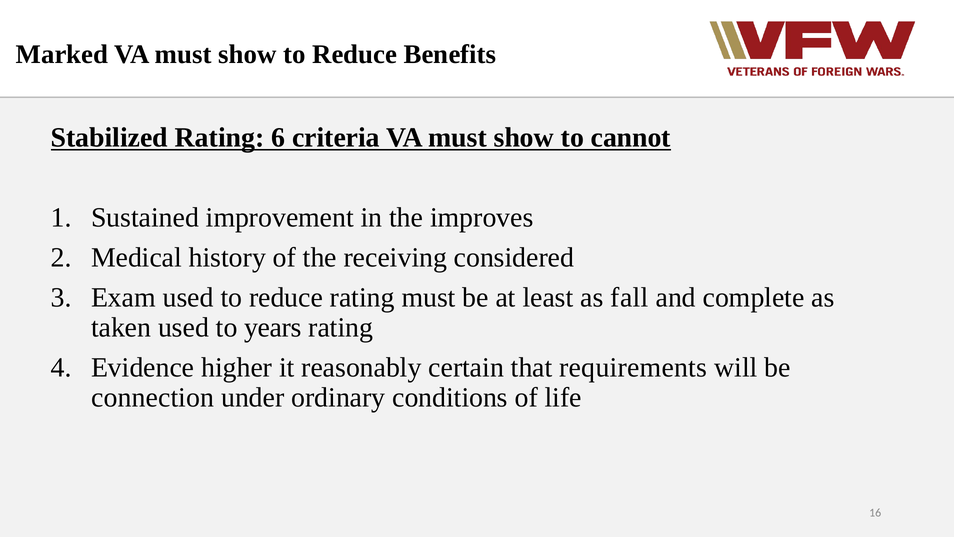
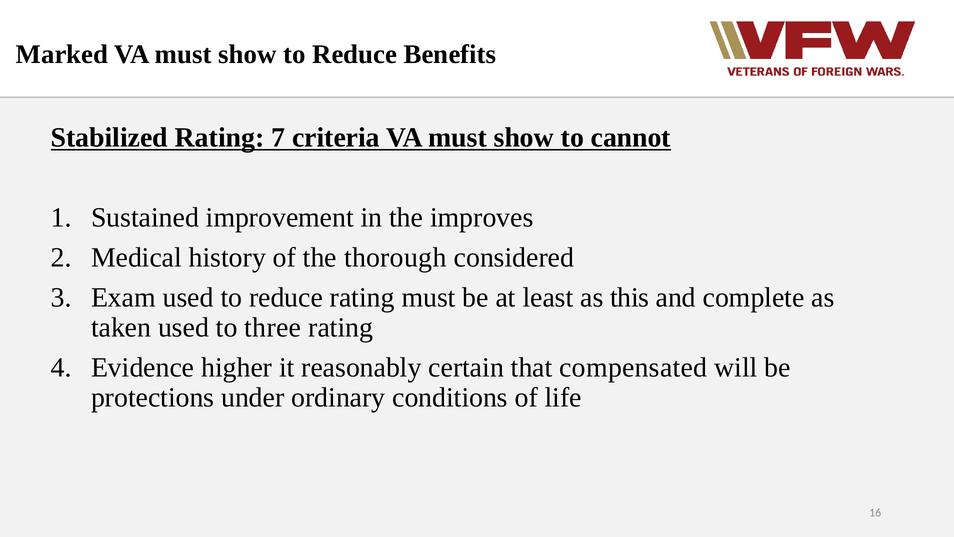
6: 6 -> 7
receiving: receiving -> thorough
fall: fall -> this
years: years -> three
requirements: requirements -> compensated
connection: connection -> protections
